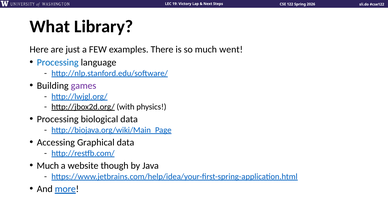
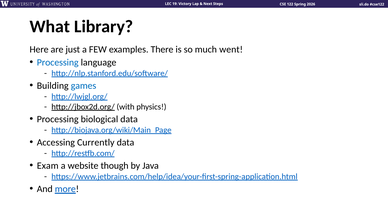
games colour: purple -> blue
Graphical: Graphical -> Currently
Much at (48, 166): Much -> Exam
